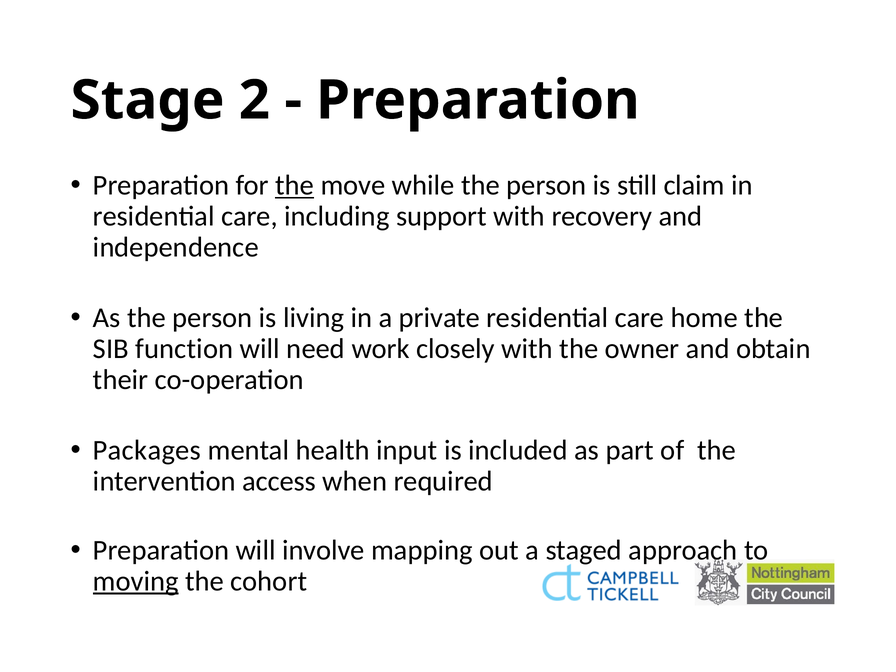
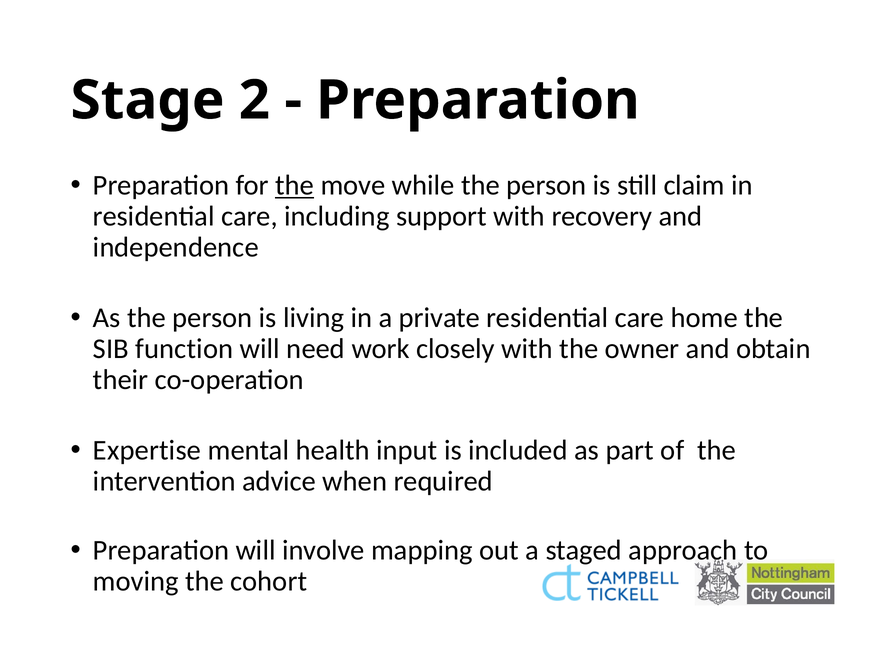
Packages: Packages -> Expertise
access: access -> advice
moving underline: present -> none
